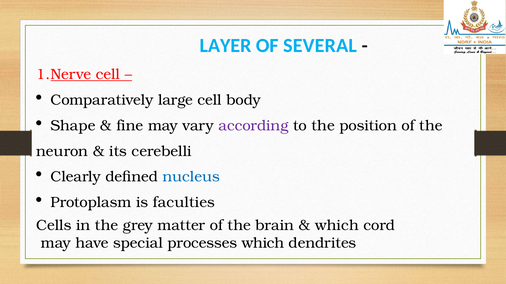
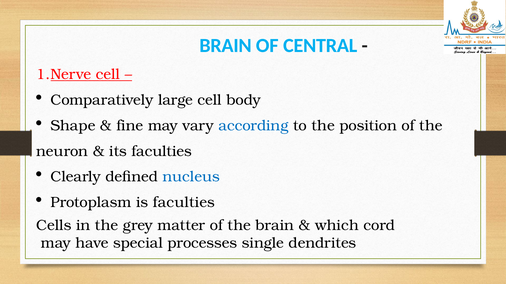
LAYER at (225, 46): LAYER -> BRAIN
SEVERAL: SEVERAL -> CENTRAL
according colour: purple -> blue
its cerebelli: cerebelli -> faculties
processes which: which -> single
